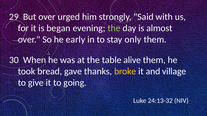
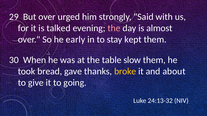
began: began -> talked
the at (114, 28) colour: light green -> pink
only: only -> kept
alive: alive -> slow
village: village -> about
